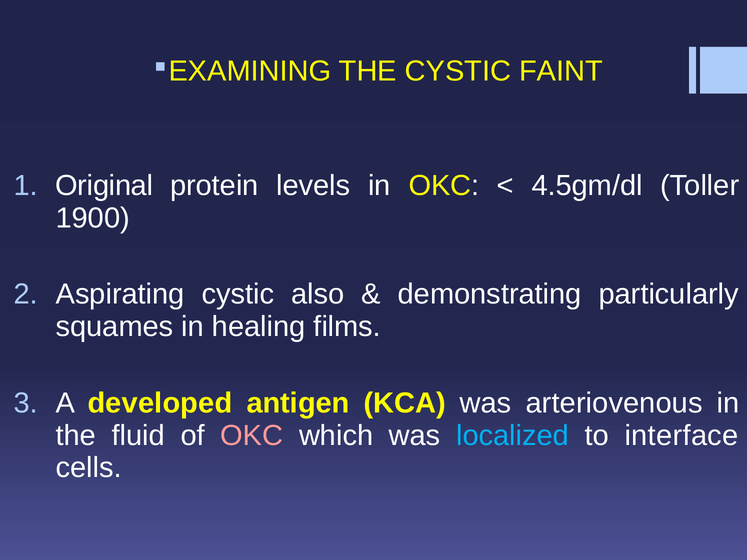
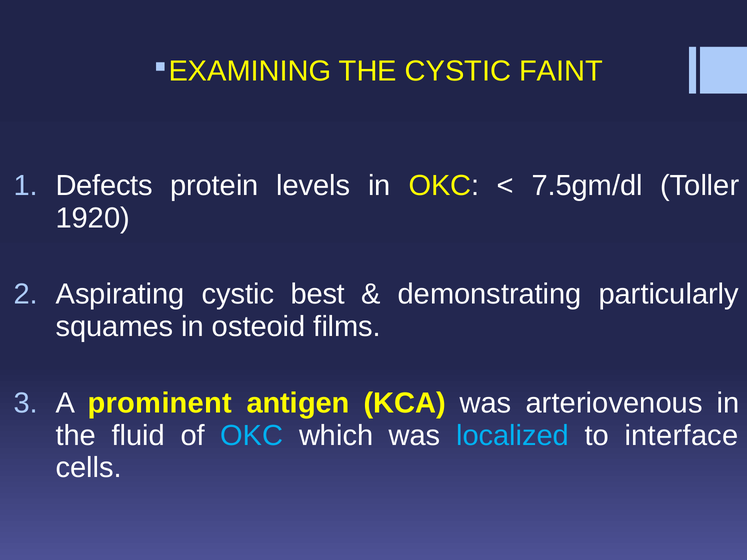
Original: Original -> Defects
4.5gm/dl: 4.5gm/dl -> 7.5gm/dl
1900: 1900 -> 1920
also: also -> best
healing: healing -> osteoid
developed: developed -> prominent
OKC at (252, 436) colour: pink -> light blue
